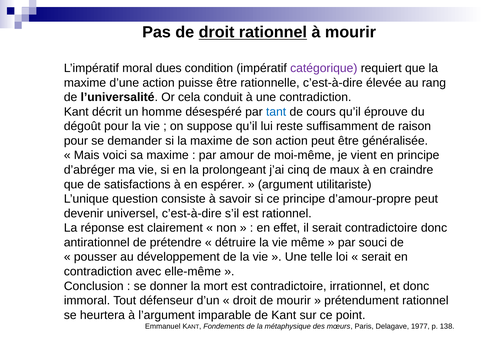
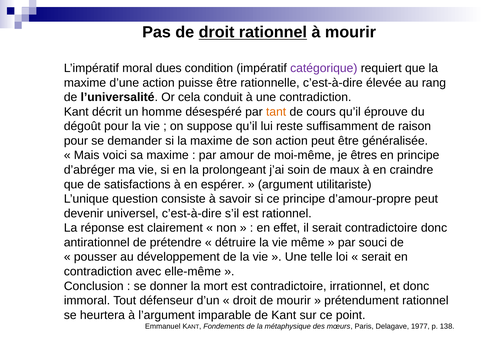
tant colour: blue -> orange
vient: vient -> êtres
cinq: cinq -> soin
